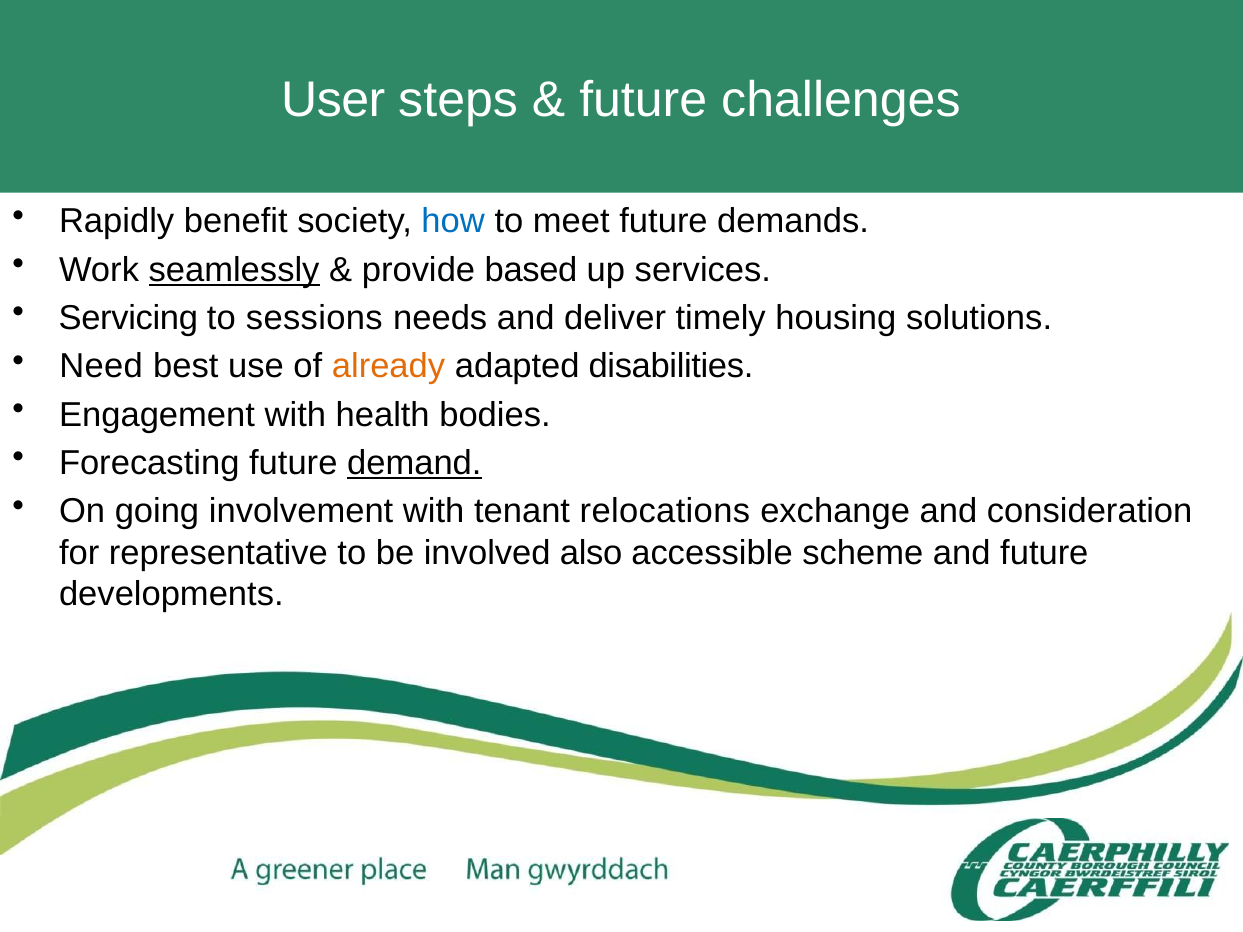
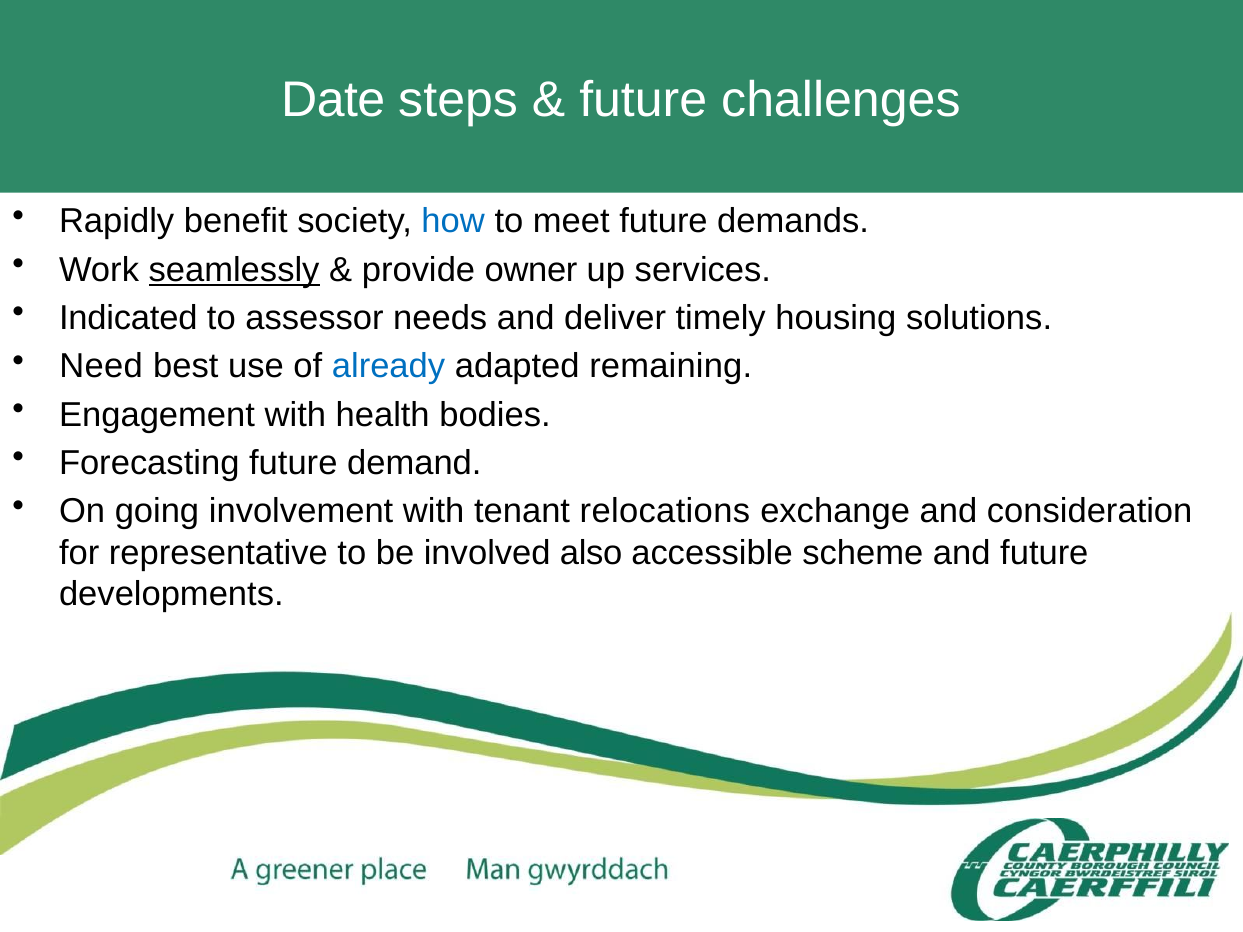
User: User -> Date
based: based -> owner
Servicing: Servicing -> Indicated
sessions: sessions -> assessor
already colour: orange -> blue
disabilities: disabilities -> remaining
demand underline: present -> none
